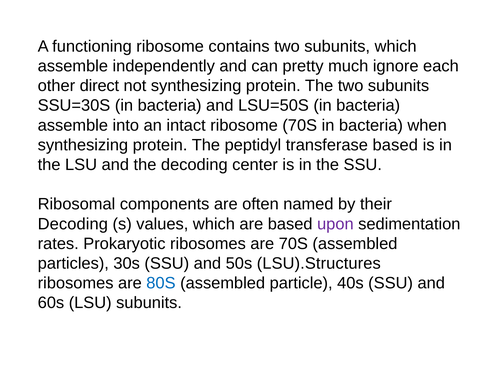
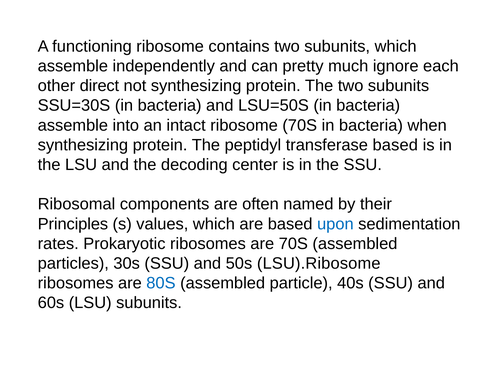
Decoding at (73, 224): Decoding -> Principles
upon colour: purple -> blue
LSU).Structures: LSU).Structures -> LSU).Ribosome
